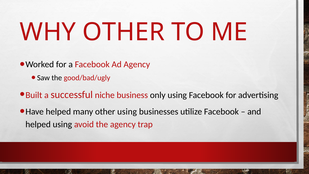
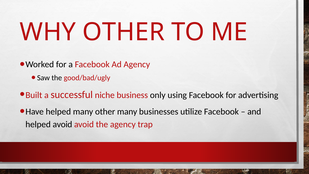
other using: using -> many
helped using: using -> avoid
